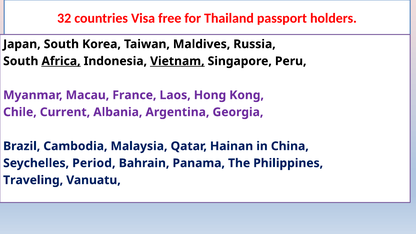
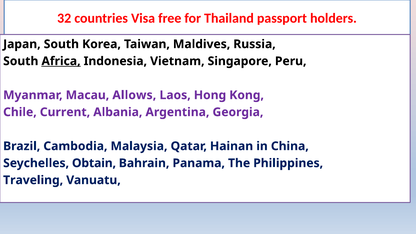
Vietnam underline: present -> none
France: France -> Allows
Period: Period -> Obtain
